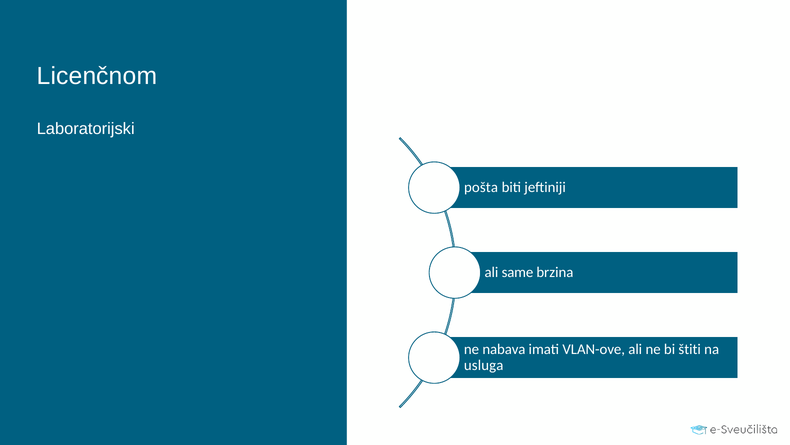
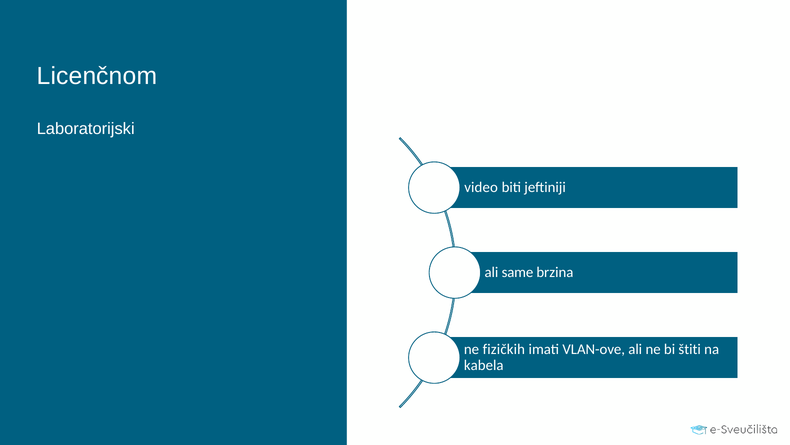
pošta: pošta -> video
nabava: nabava -> fizičkih
usluga: usluga -> kabela
